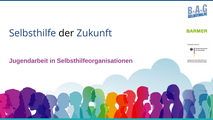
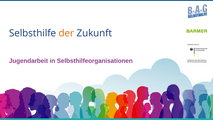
der colour: black -> orange
